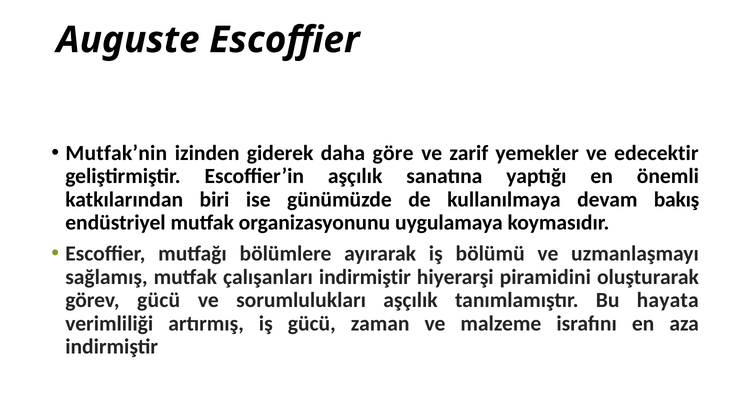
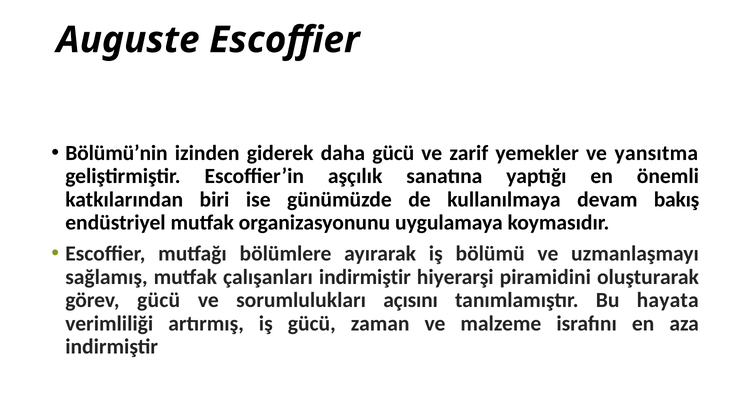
Mutfak’nin: Mutfak’nin -> Bölümü’nin
daha göre: göre -> gücü
edecektir: edecektir -> yansıtma
sorumlulukları aşçılık: aşçılık -> açısını
